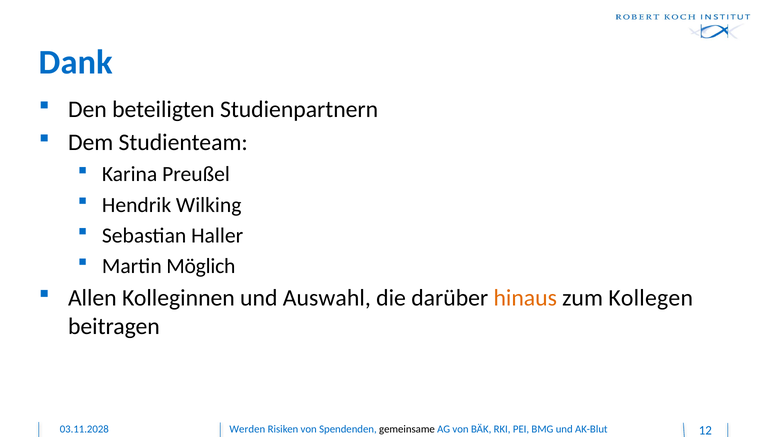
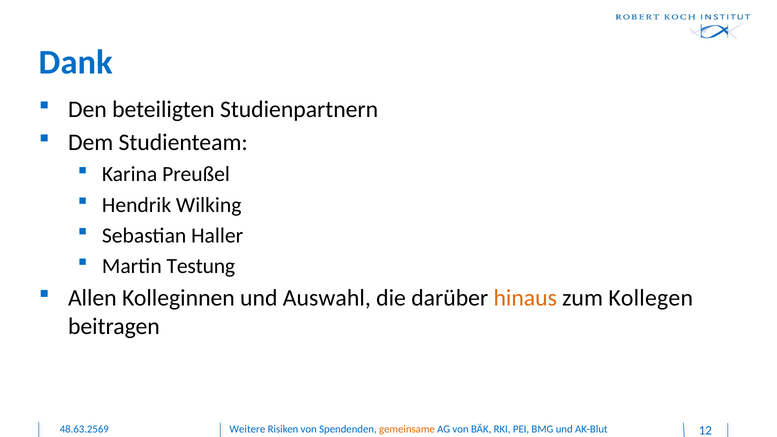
Möglich: Möglich -> Testung
03.11.2028: 03.11.2028 -> 48.63.2569
Werden: Werden -> Weitere
gemeinsame colour: black -> orange
